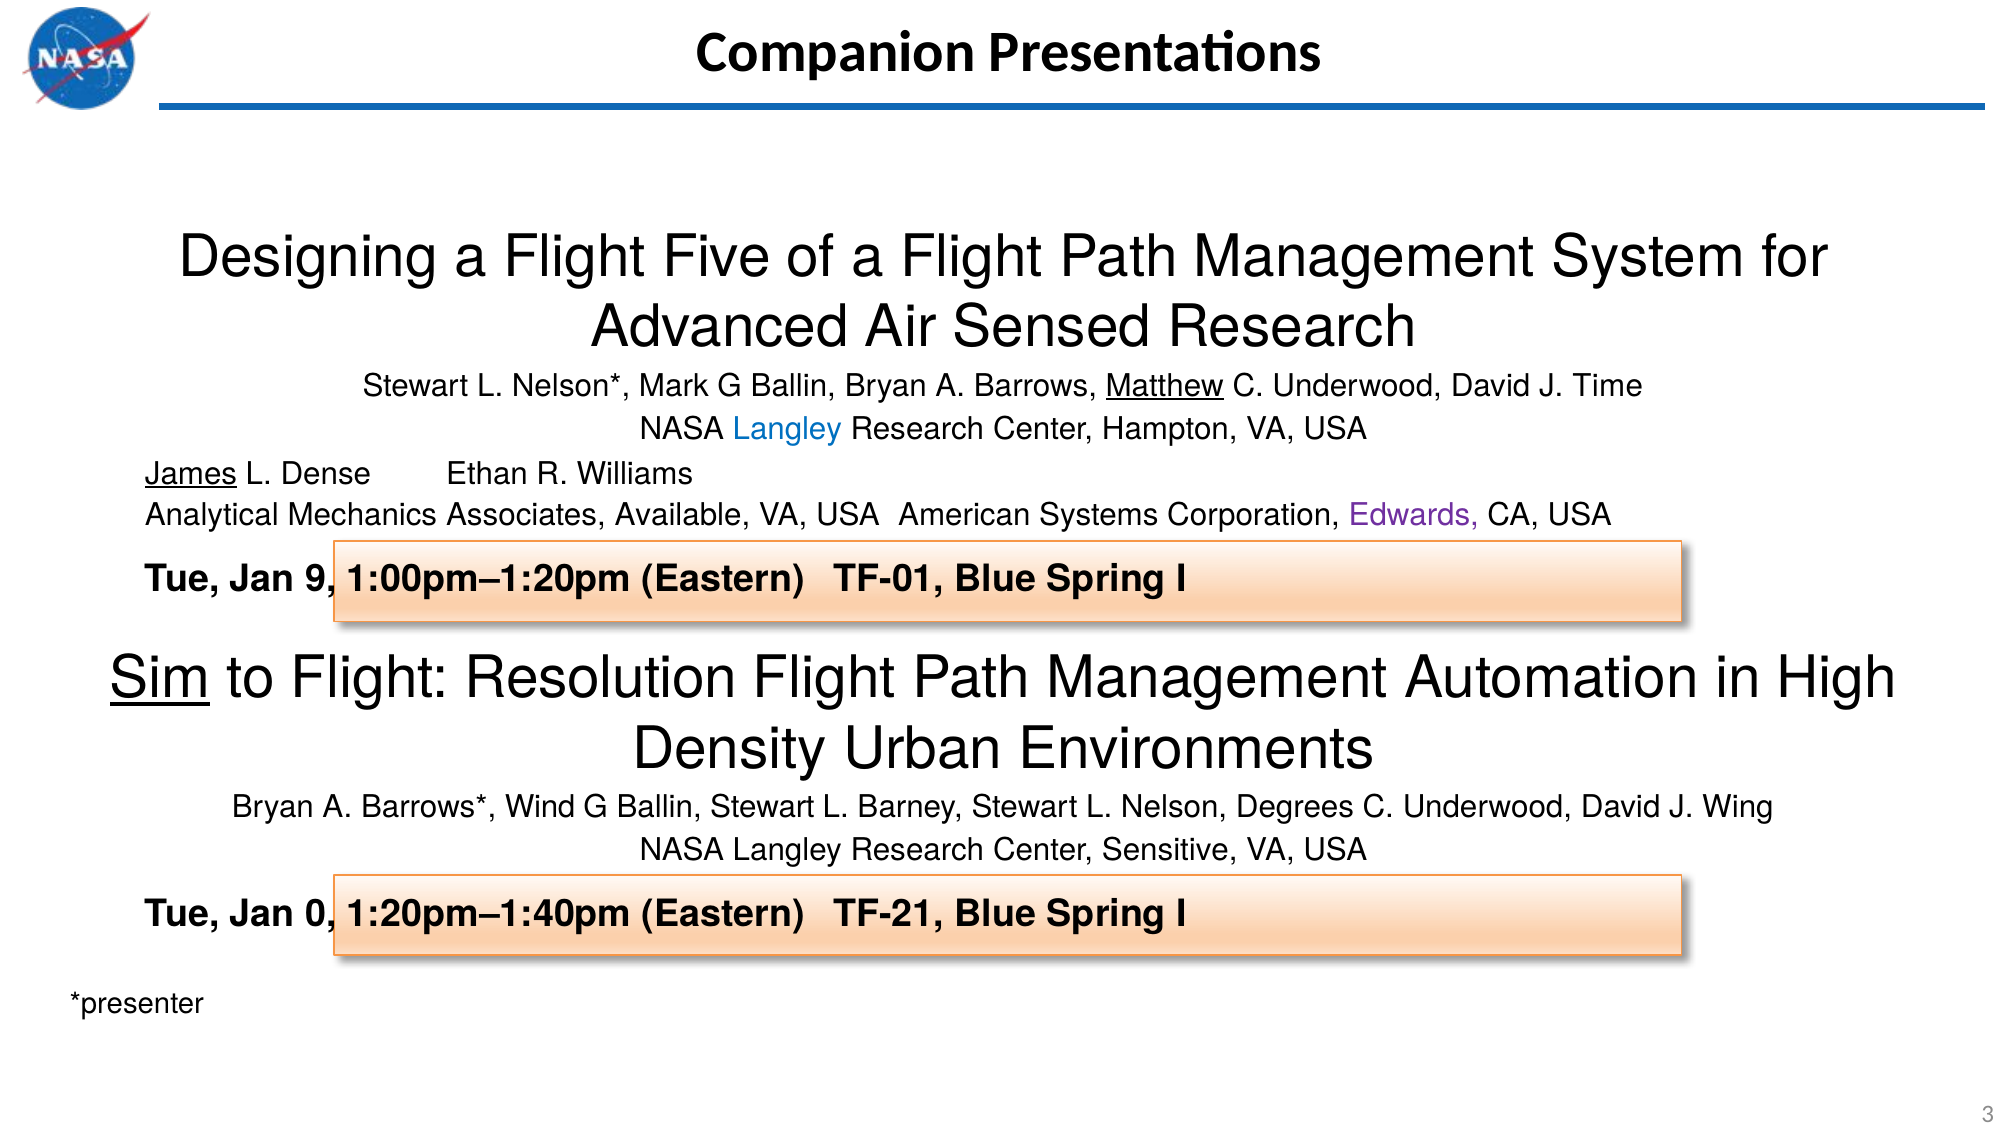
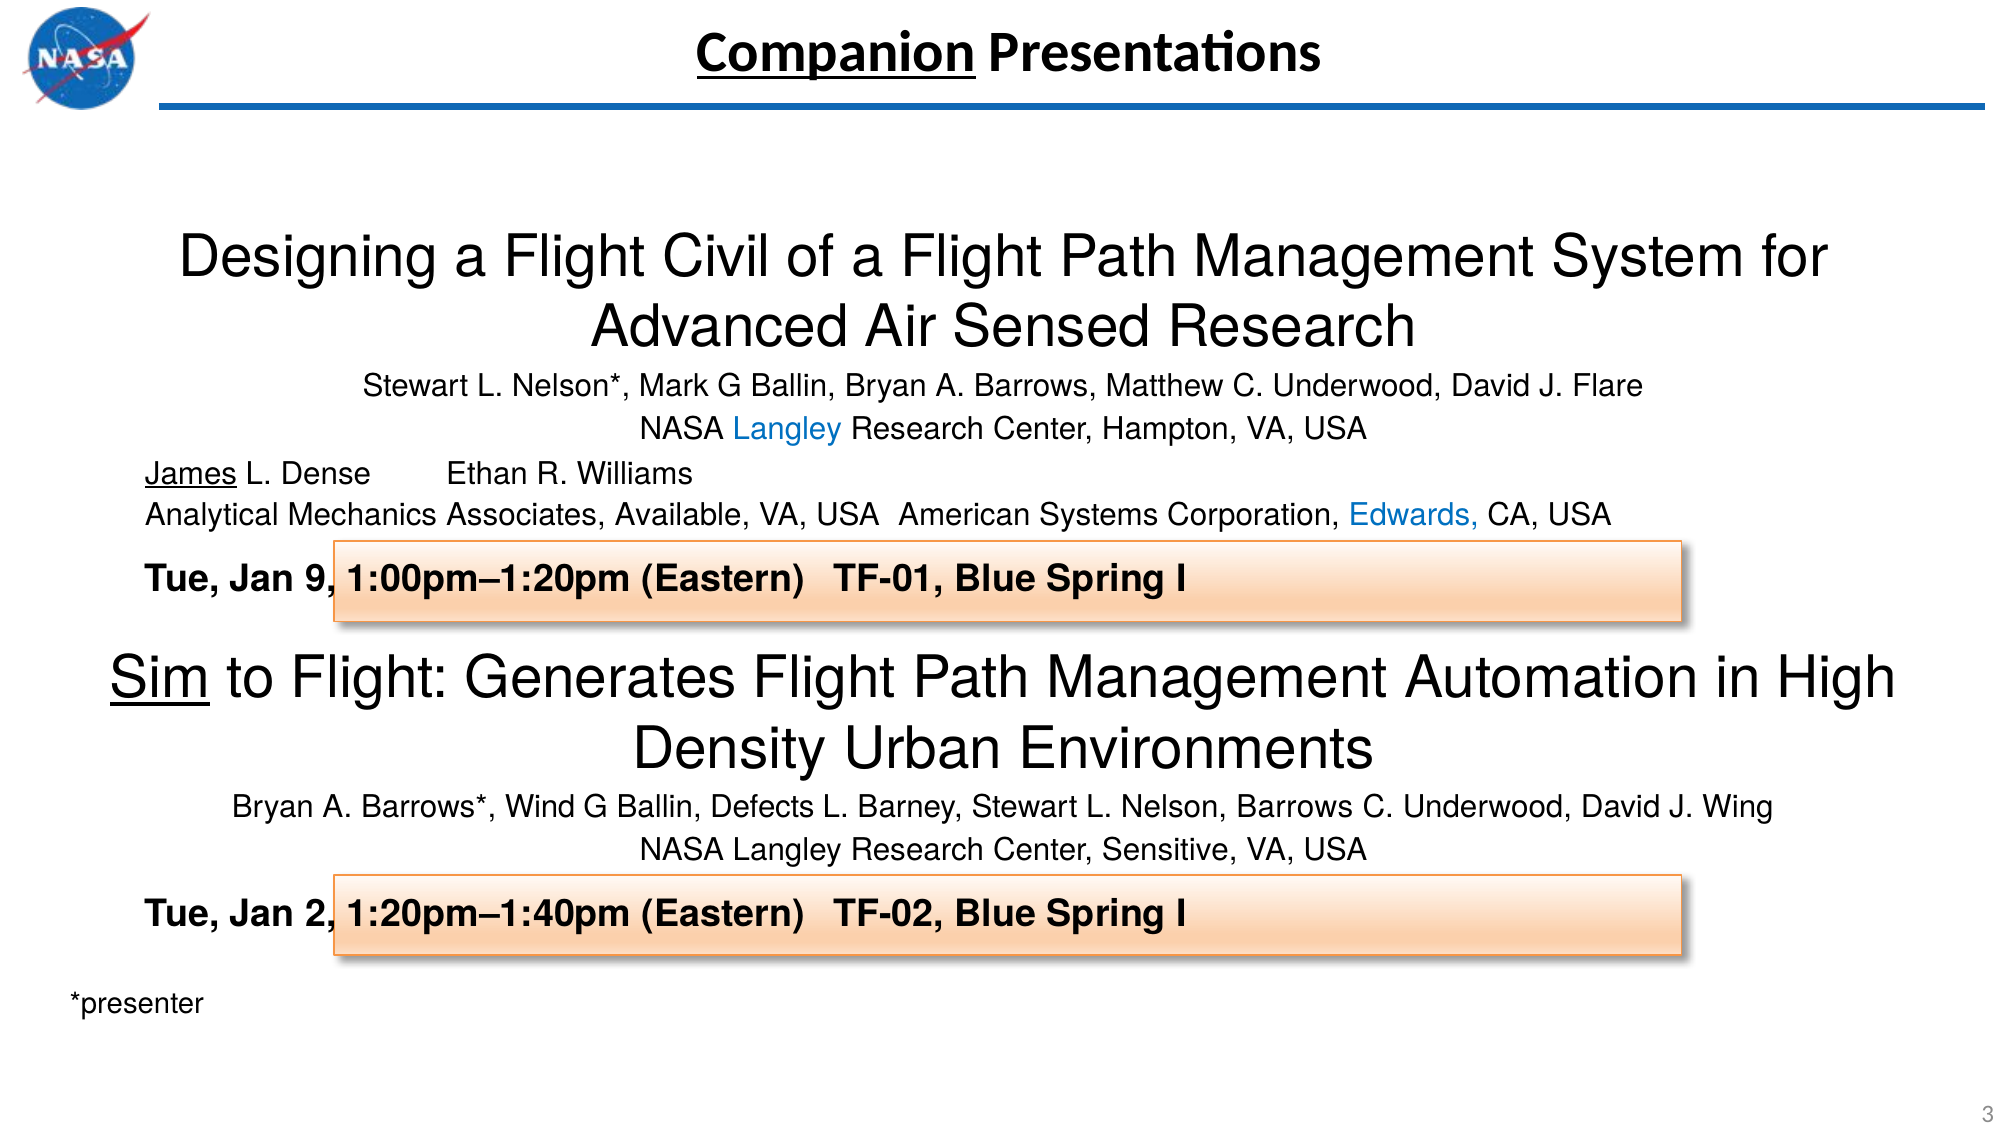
Companion underline: none -> present
Five: Five -> Civil
Matthew underline: present -> none
Time: Time -> Flare
Edwards colour: purple -> blue
Resolution: Resolution -> Generates
Ballin Stewart: Stewart -> Defects
Nelson Degrees: Degrees -> Barrows
TF-21: TF-21 -> TF-02
0: 0 -> 2
